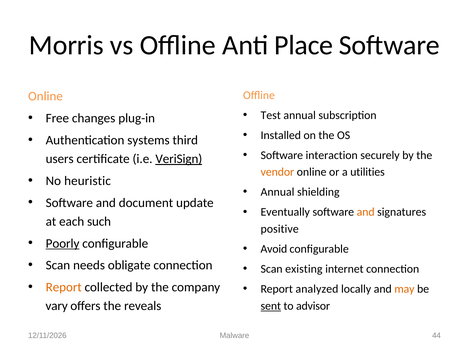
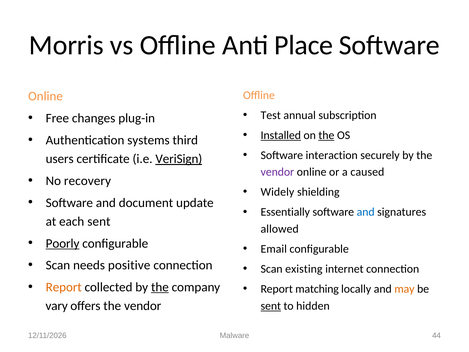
Installed underline: none -> present
the at (326, 135) underline: none -> present
vendor at (277, 172) colour: orange -> purple
utilities: utilities -> caused
heuristic: heuristic -> recovery
Annual at (277, 192): Annual -> Widely
Eventually: Eventually -> Essentially
and at (366, 212) colour: orange -> blue
each such: such -> sent
positive: positive -> allowed
Avoid: Avoid -> Email
obligate: obligate -> positive
the at (160, 287) underline: none -> present
analyzed: analyzed -> matching
offers the reveals: reveals -> vendor
advisor: advisor -> hidden
